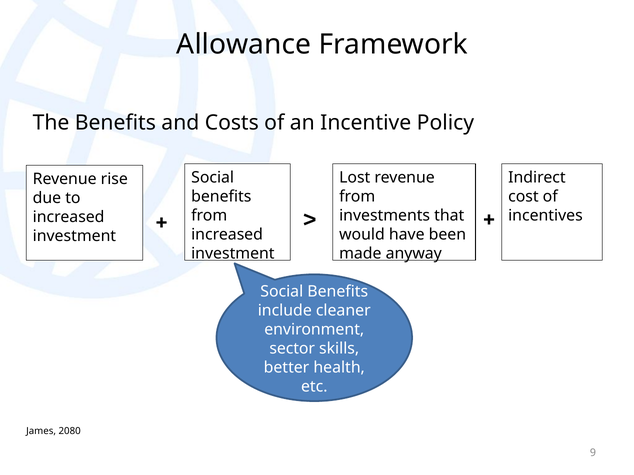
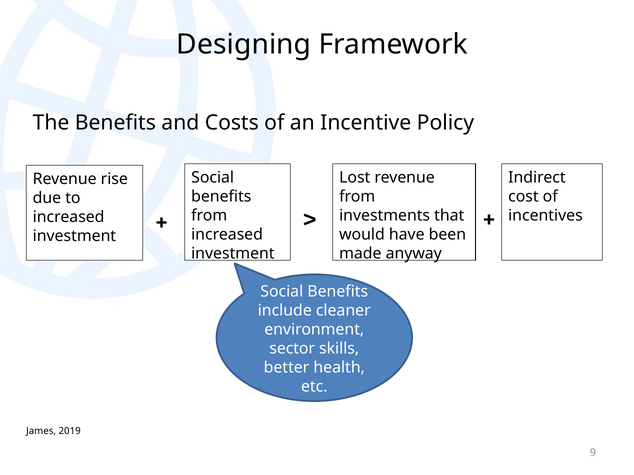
Allowance: Allowance -> Designing
2080: 2080 -> 2019
